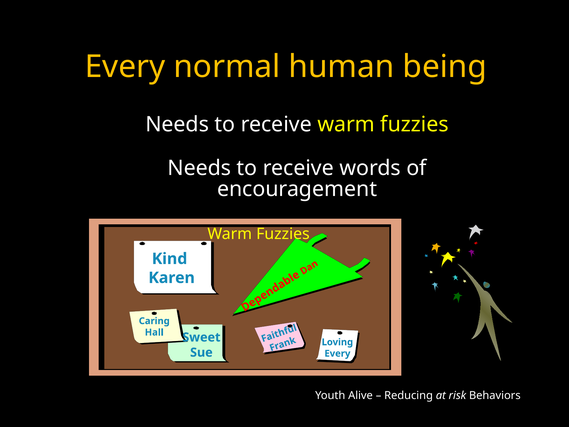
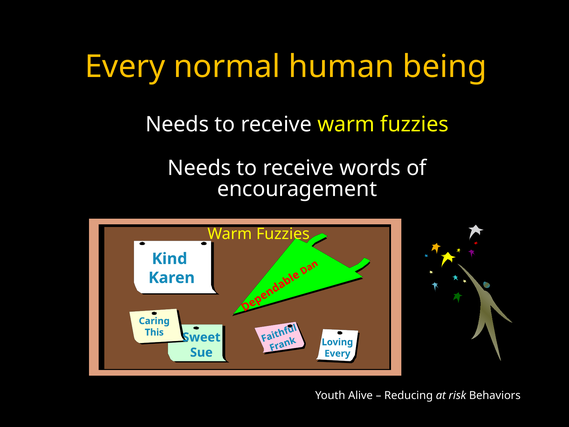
Hall: Hall -> This
